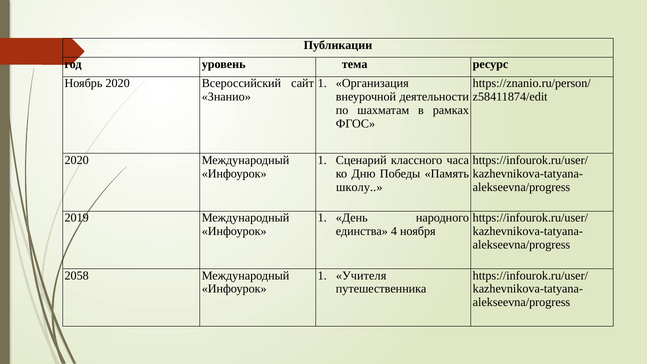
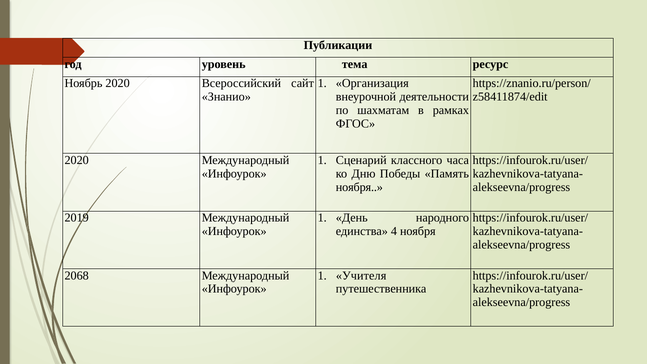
школу at (359, 187): школу -> ноября
2058: 2058 -> 2068
